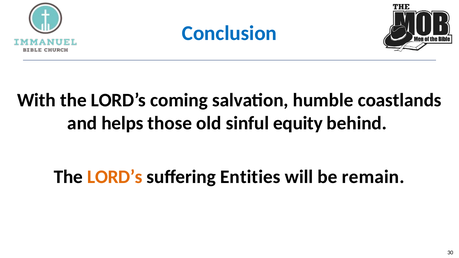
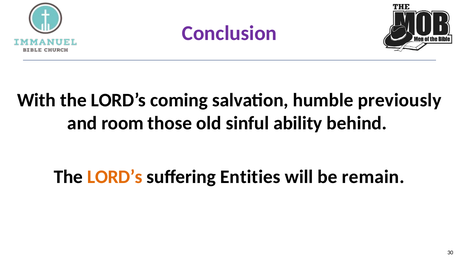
Conclusion colour: blue -> purple
coastlands: coastlands -> previously
helps: helps -> room
equity: equity -> ability
